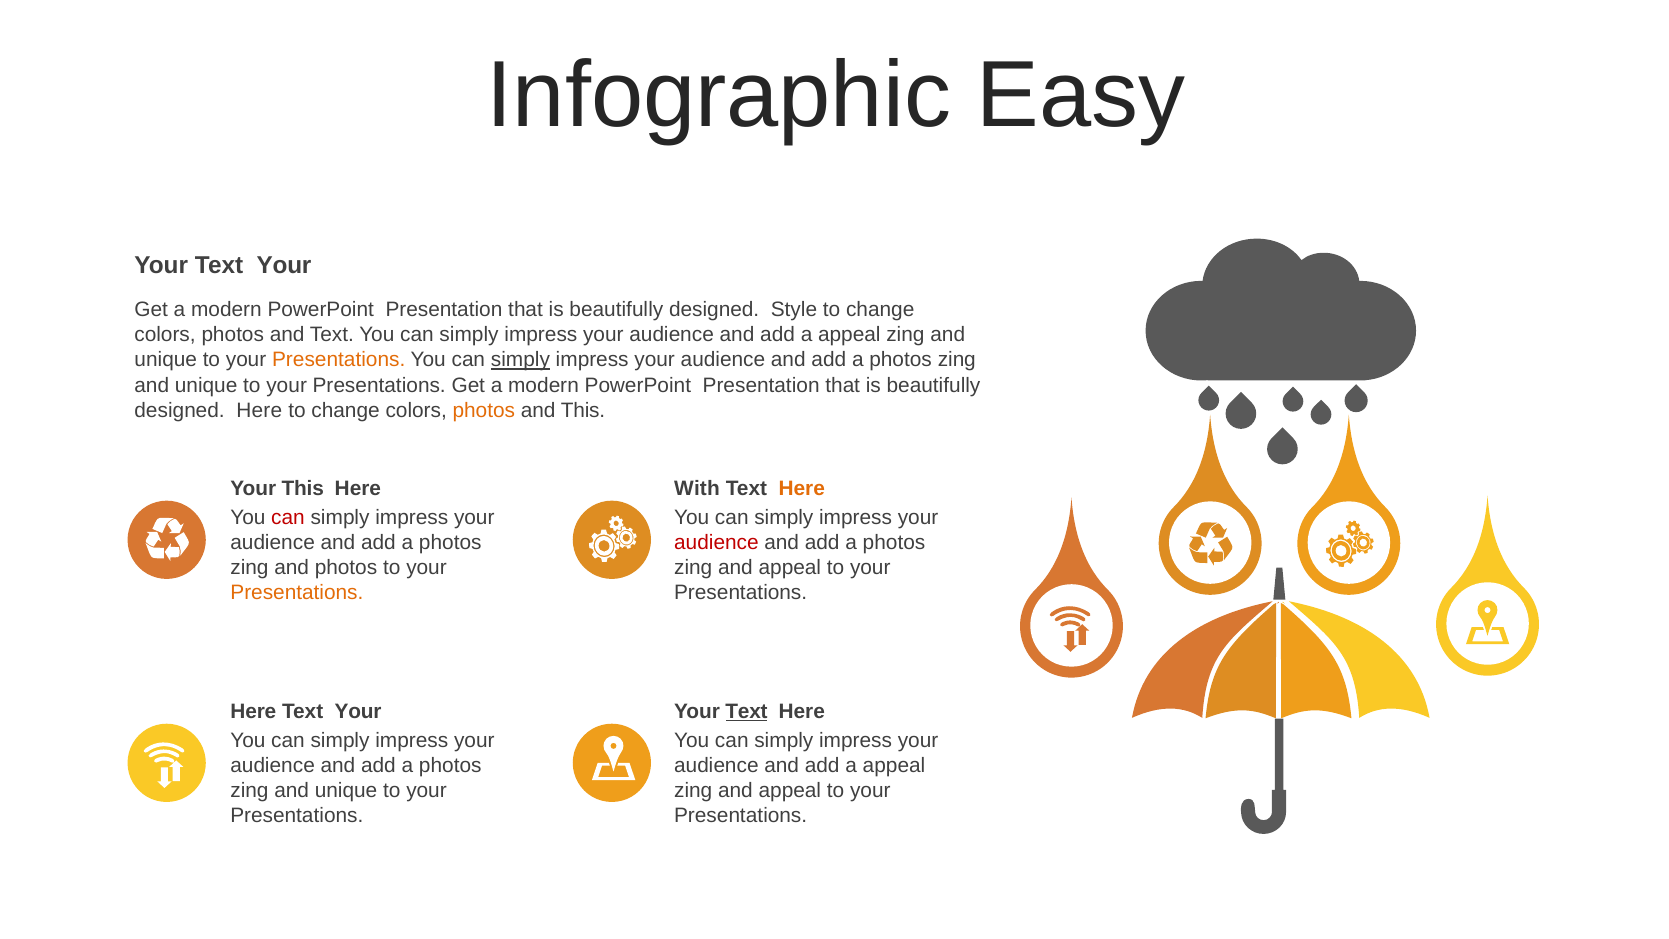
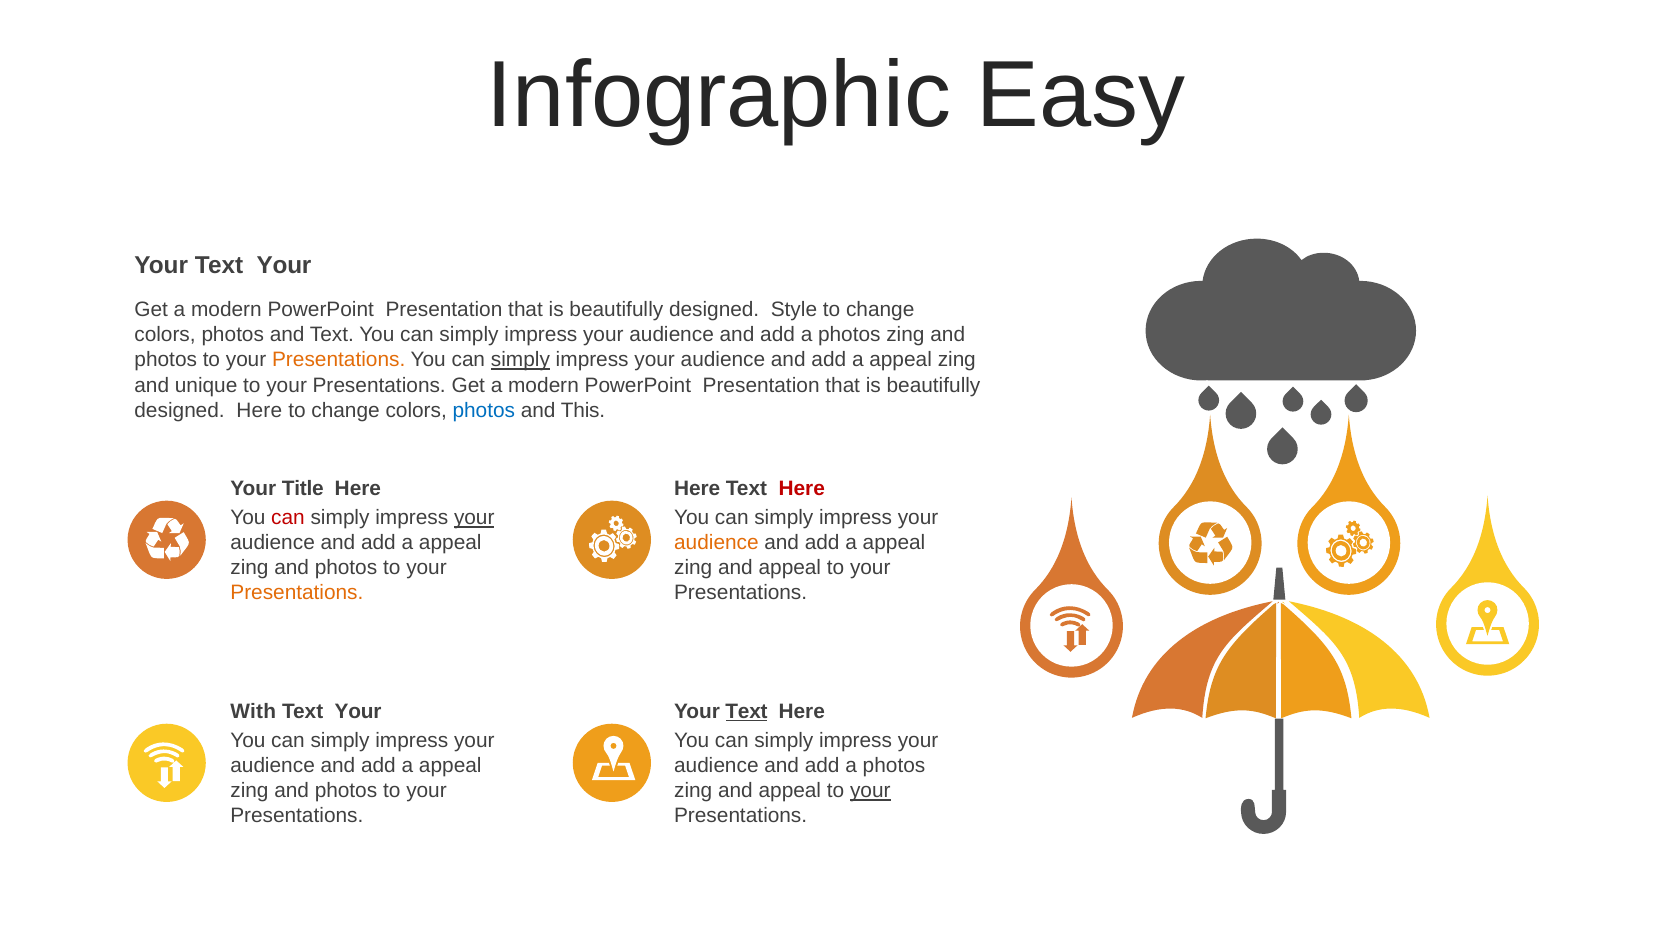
appeal at (849, 335): appeal -> photos
unique at (166, 360): unique -> photos
photos at (901, 360): photos -> appeal
photos at (484, 410) colour: orange -> blue
Your This: This -> Title
With at (697, 488): With -> Here
Here at (802, 488) colour: orange -> red
your at (474, 518) underline: none -> present
photos at (450, 543): photos -> appeal
audience at (716, 543) colour: red -> orange
photos at (894, 543): photos -> appeal
Here at (253, 711): Here -> With
photos at (450, 766): photos -> appeal
appeal at (894, 766): appeal -> photos
unique at (346, 791): unique -> photos
your at (870, 791) underline: none -> present
